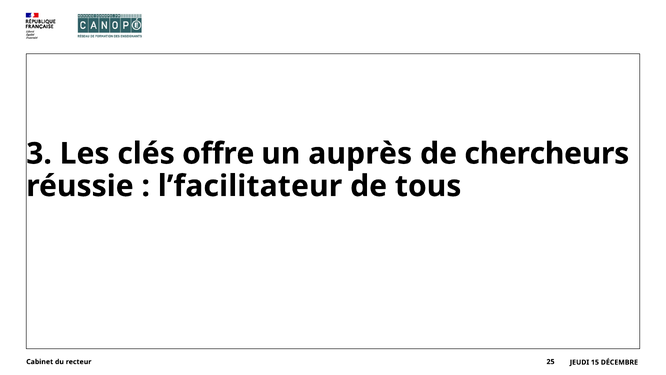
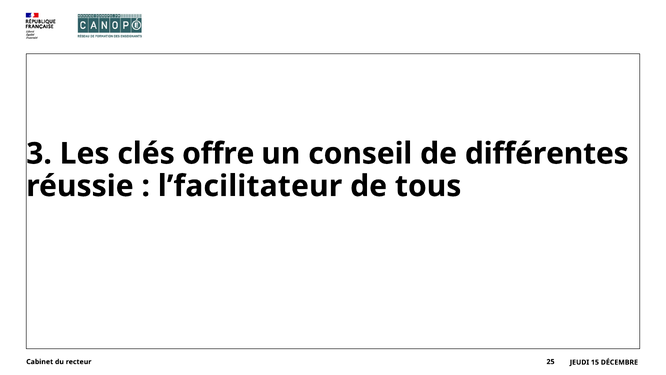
auprès: auprès -> conseil
chercheurs: chercheurs -> différentes
